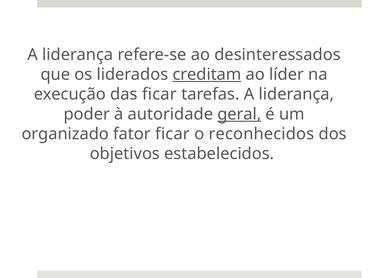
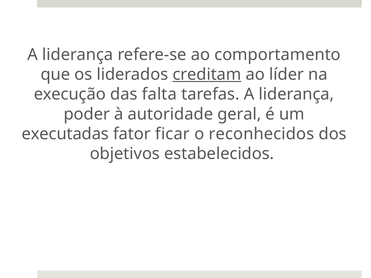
desinteressados: desinteressados -> comportamento
das ficar: ficar -> falta
geral underline: present -> none
organizado: organizado -> executadas
